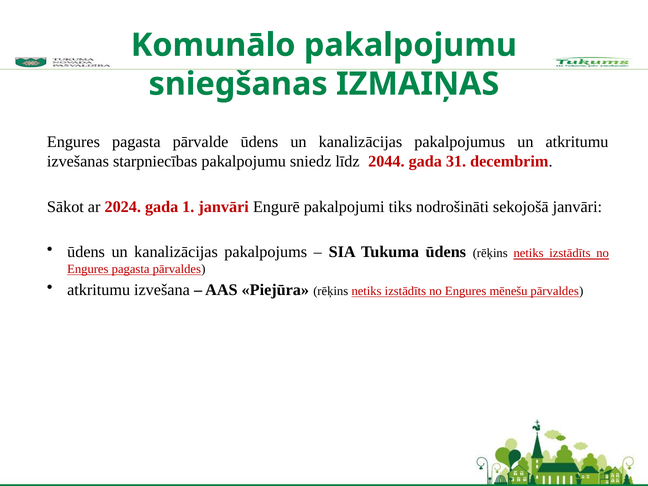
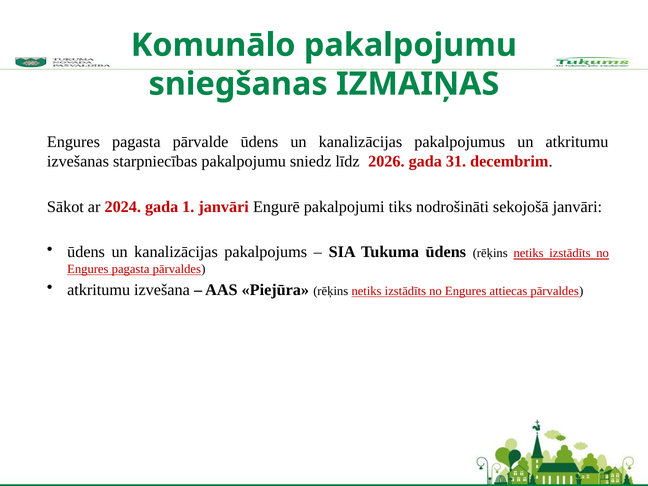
2044: 2044 -> 2026
mēnešu: mēnešu -> attiecas
